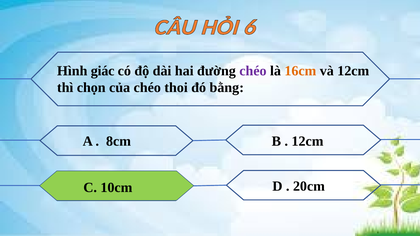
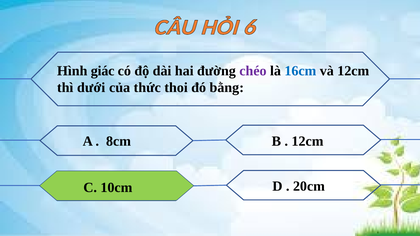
16cm colour: orange -> blue
chọn: chọn -> dưới
của chéo: chéo -> thức
